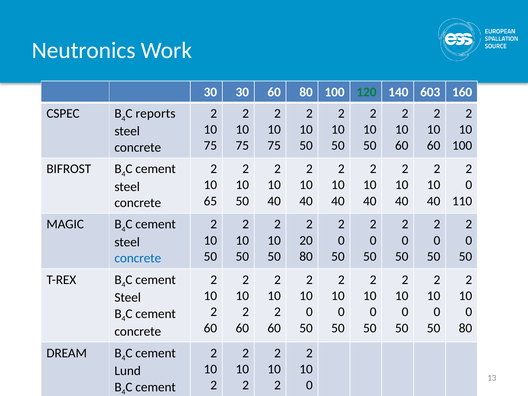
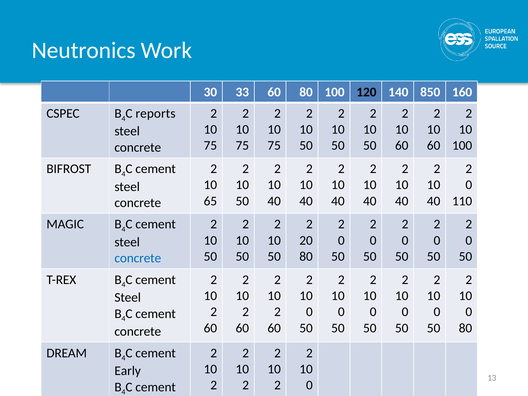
30 30: 30 -> 33
120 colour: green -> black
603: 603 -> 850
Lund: Lund -> Early
